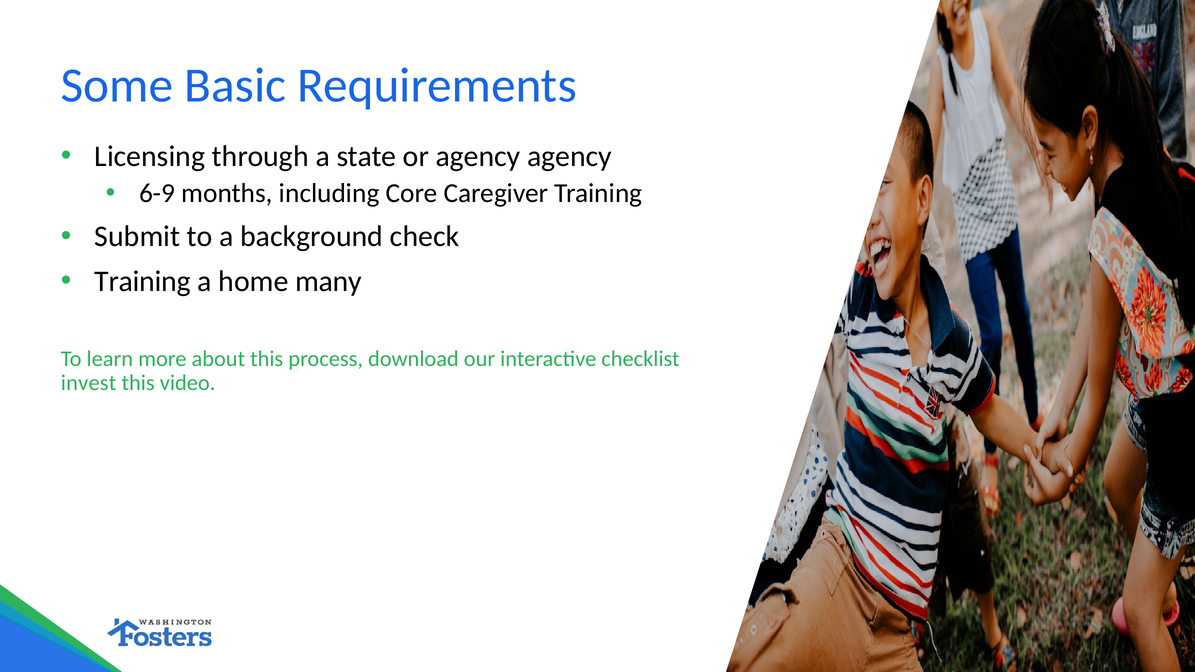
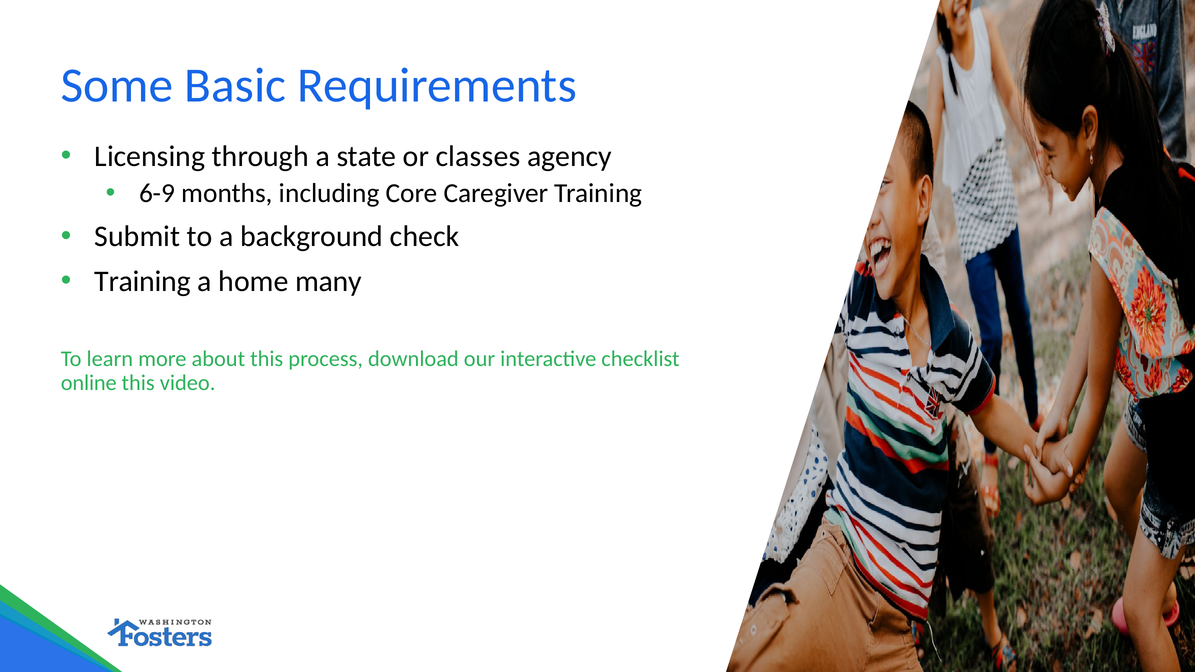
or agency: agency -> classes
invest: invest -> online
